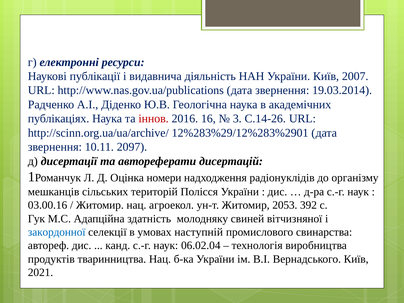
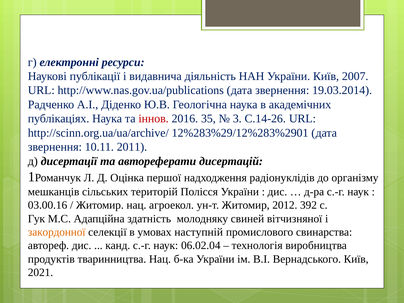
16: 16 -> 35
2097: 2097 -> 2011
номери: номери -> першої
2053: 2053 -> 2012
закордонної colour: blue -> orange
